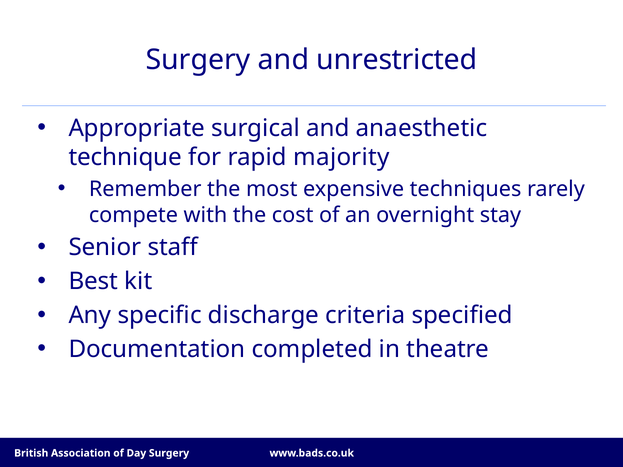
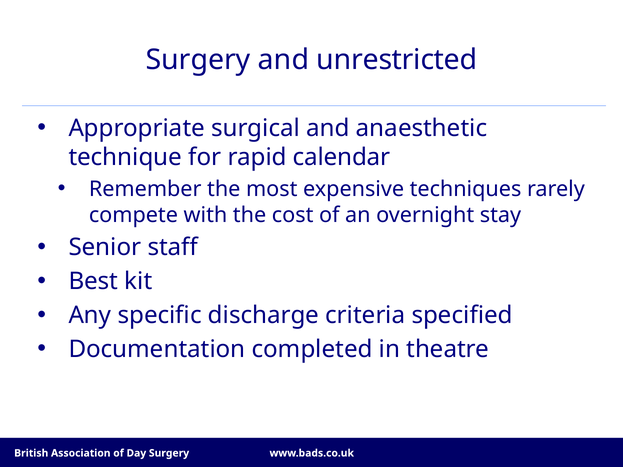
majority: majority -> calendar
